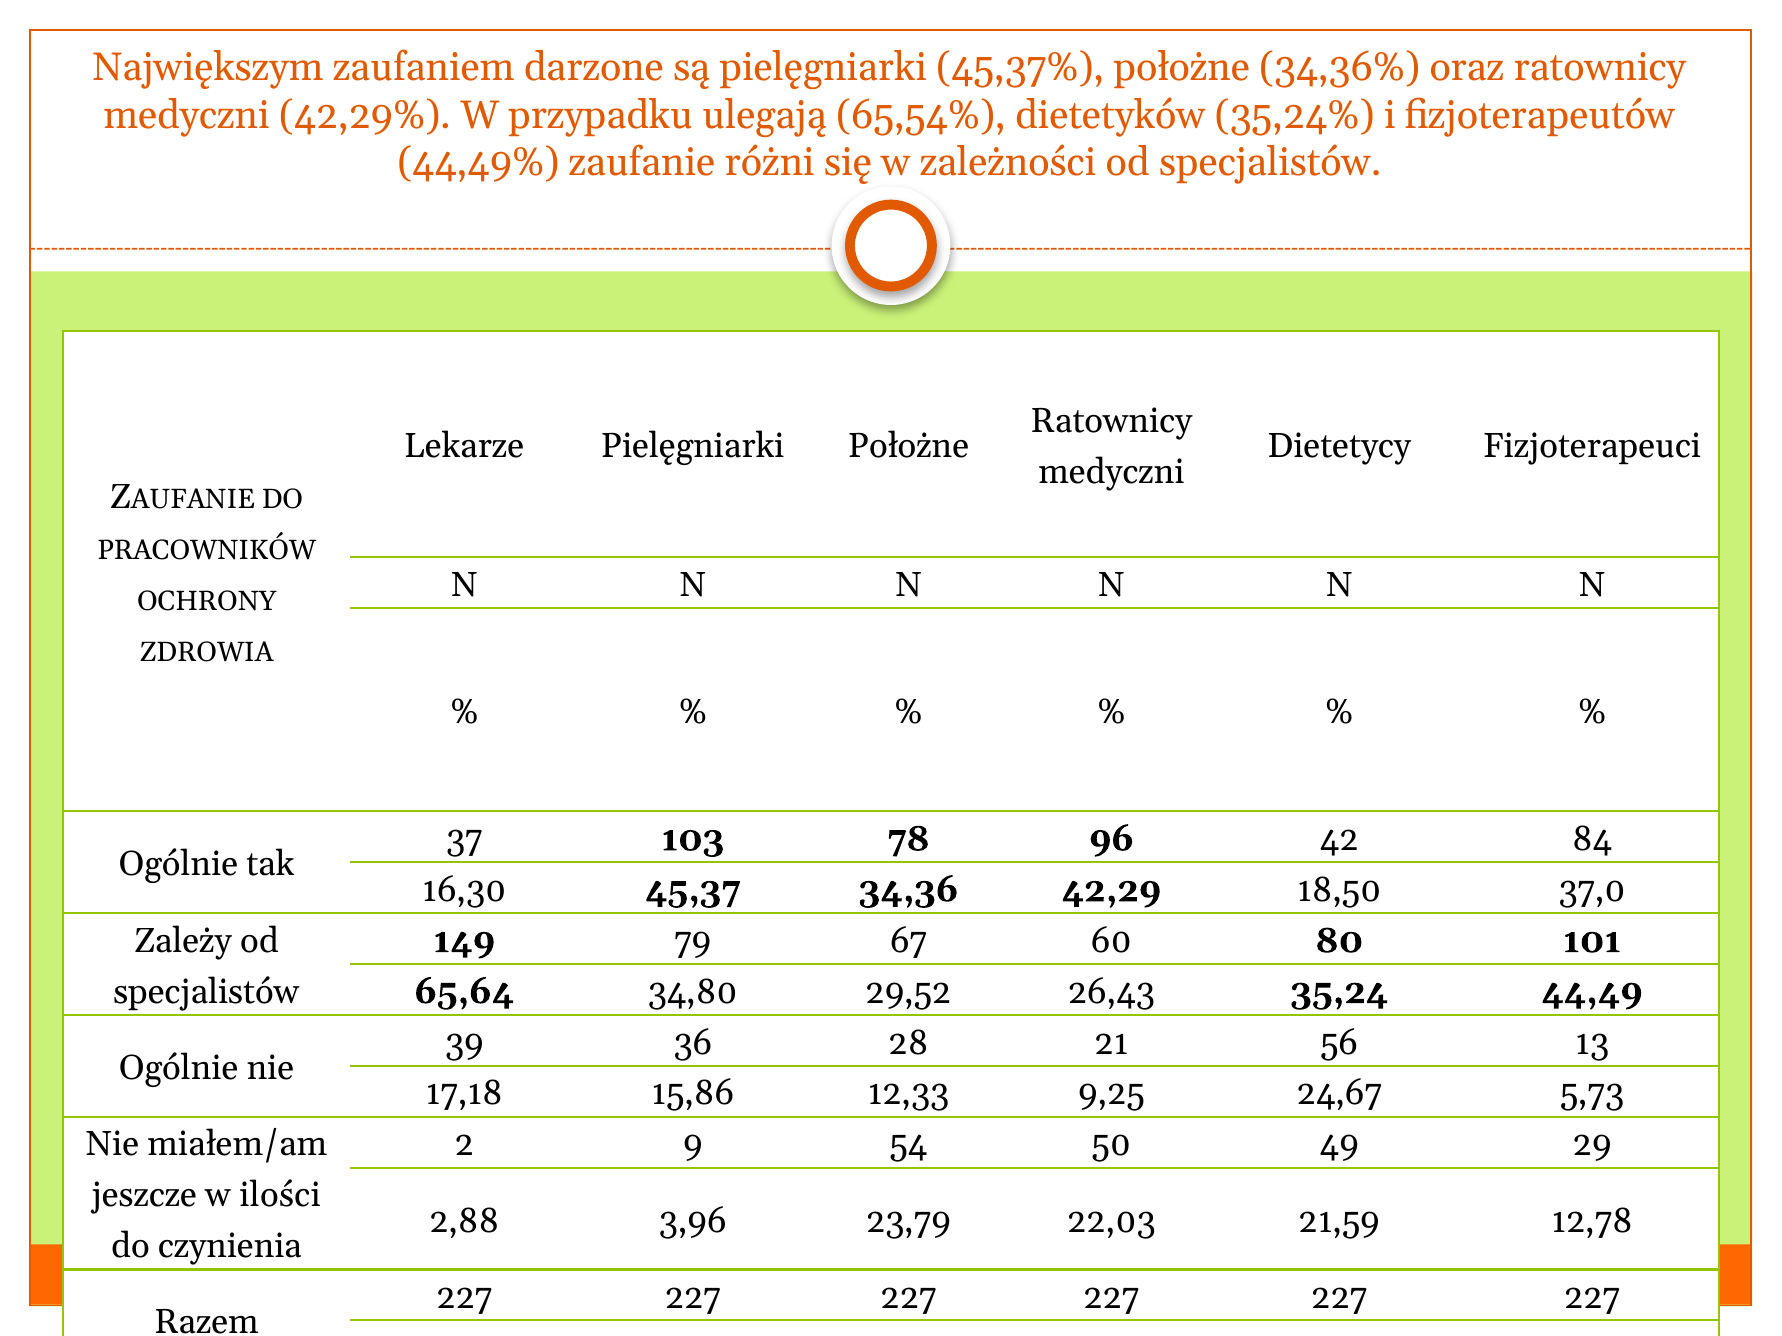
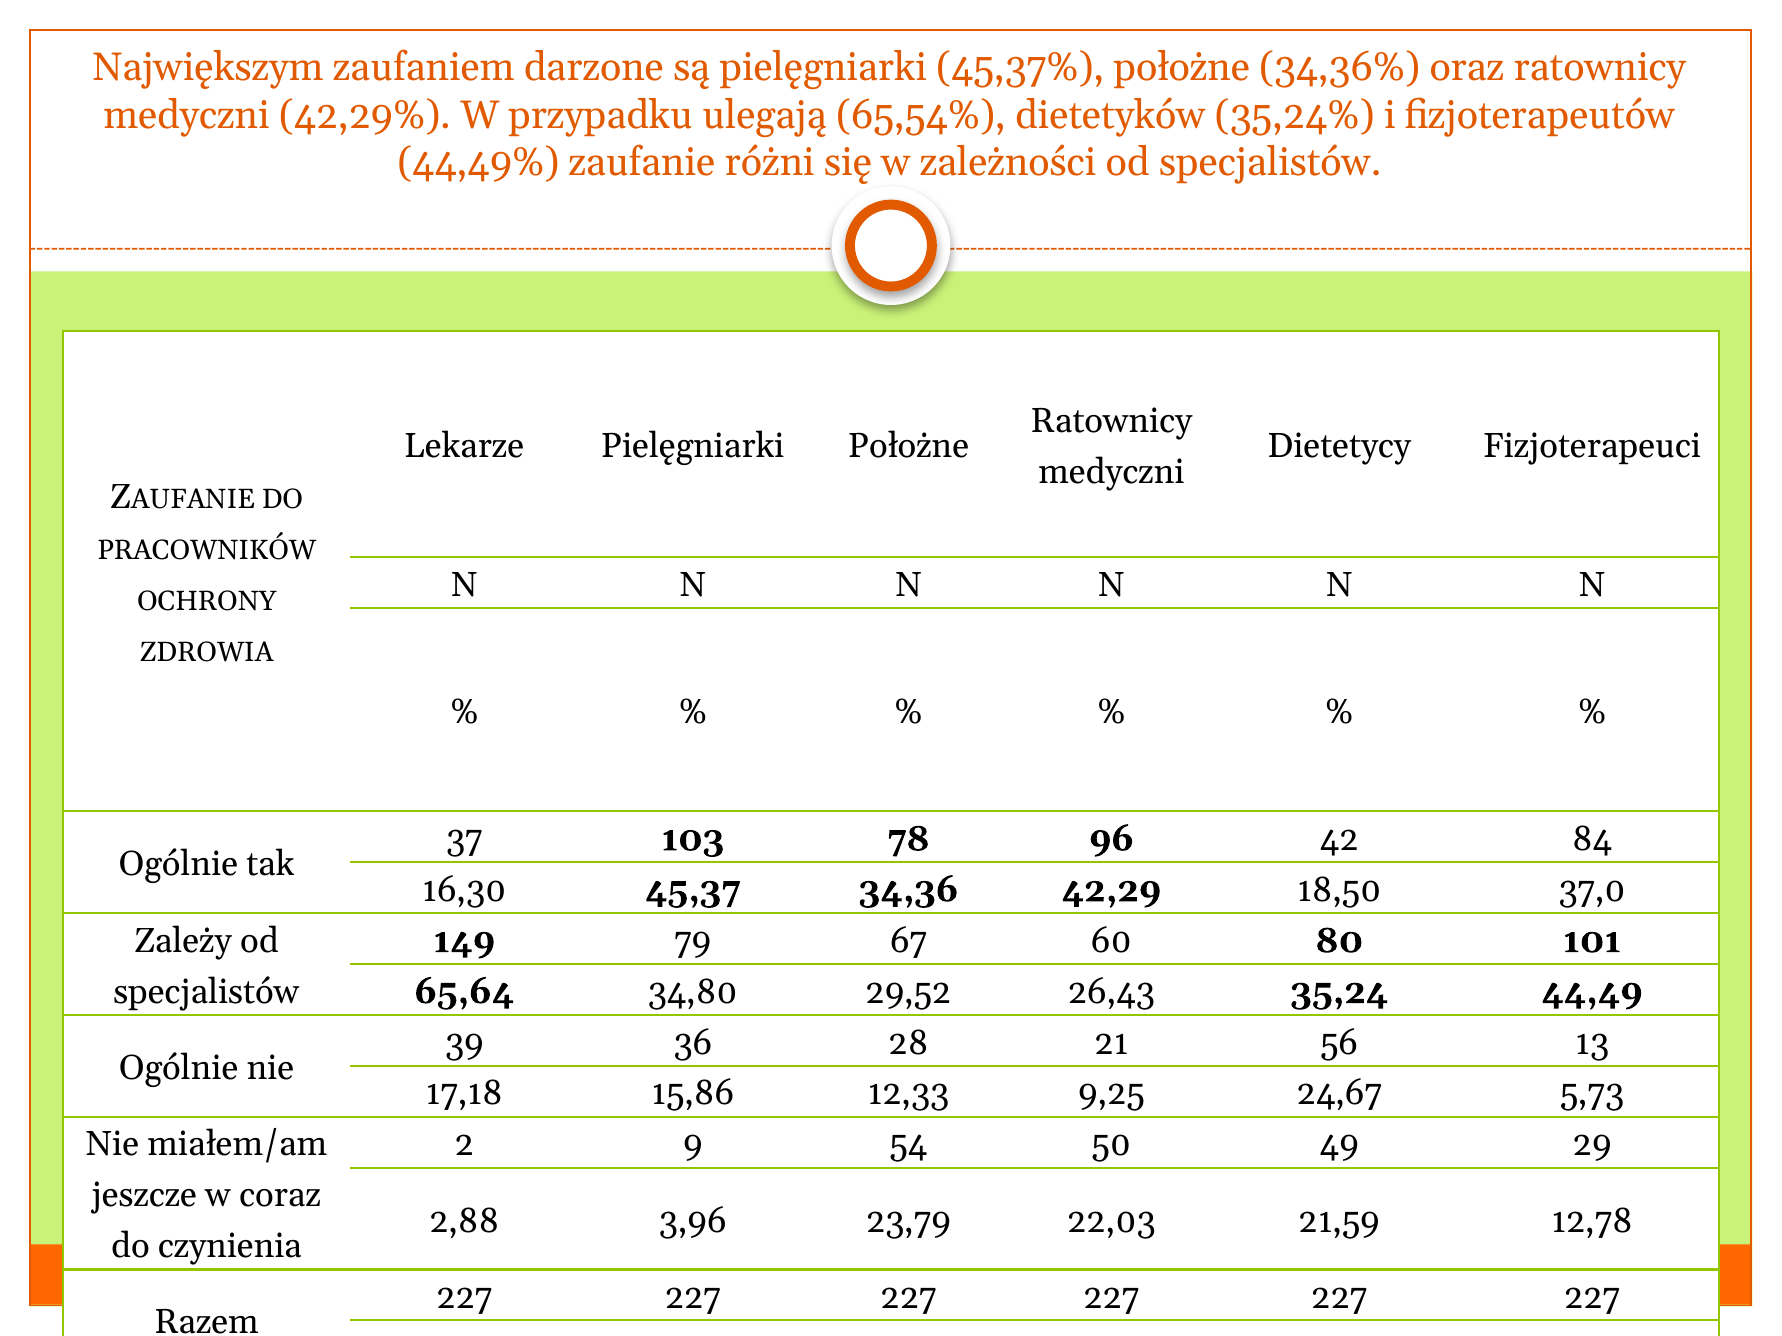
ilości: ilości -> coraz
